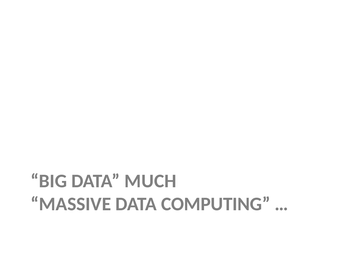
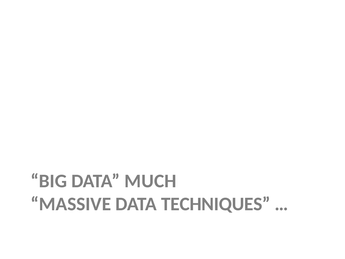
COMPUTING: COMPUTING -> TECHNIQUES
